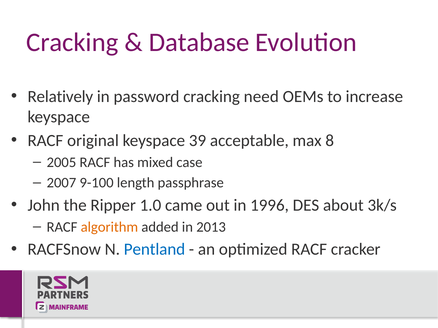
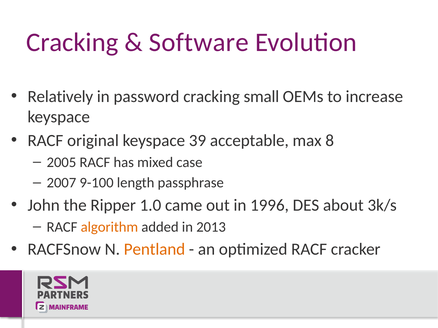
Database: Database -> Software
need: need -> small
Pentland colour: blue -> orange
